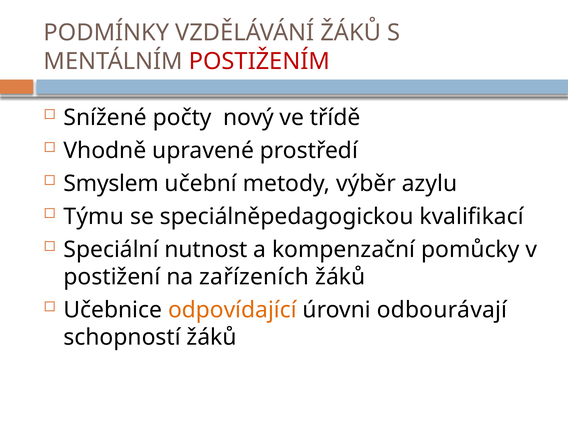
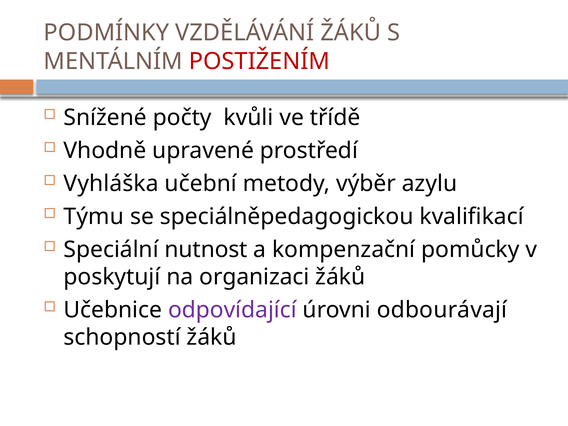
nový: nový -> kvůli
Smyslem: Smyslem -> Vyhláška
postižení: postižení -> poskytují
zařízeních: zařízeních -> organizaci
odpovídající colour: orange -> purple
